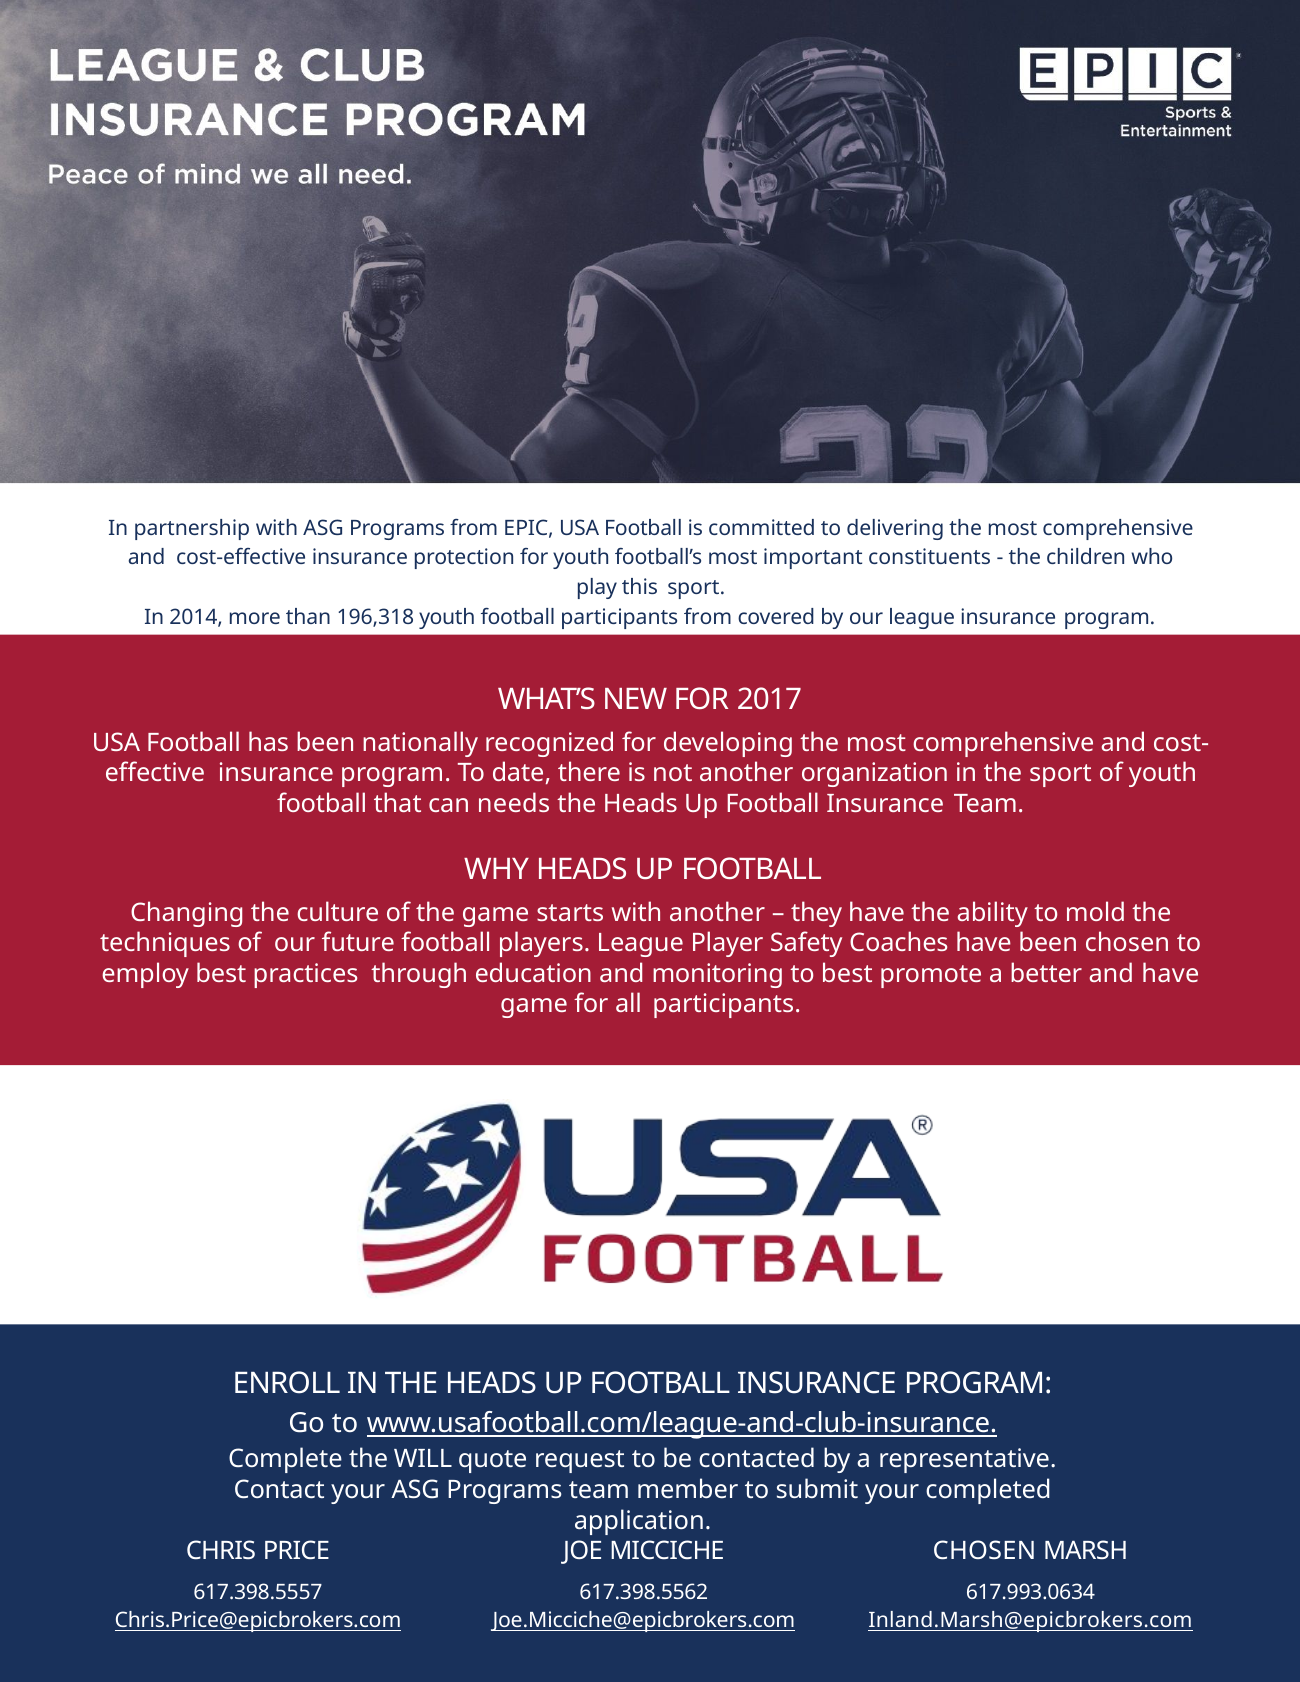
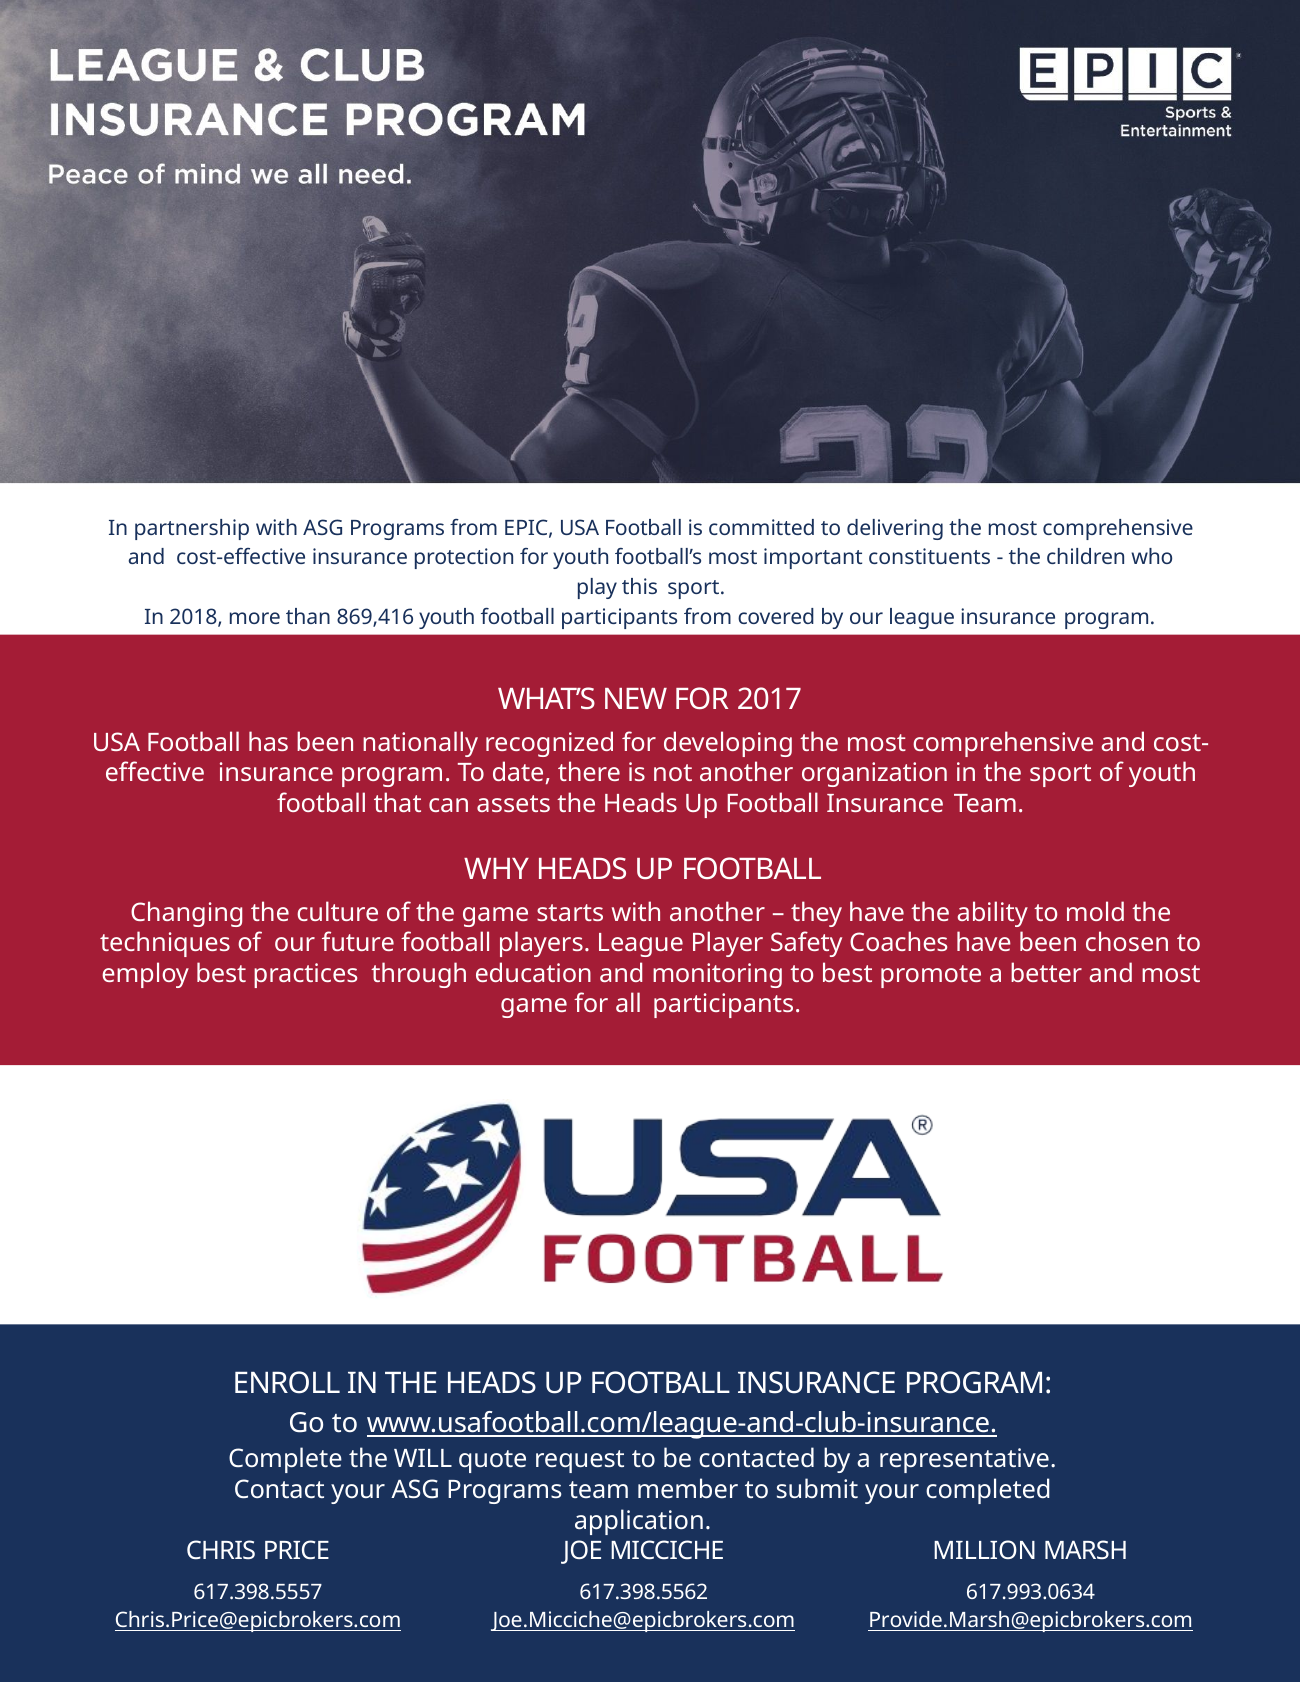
2014: 2014 -> 2018
196,318: 196,318 -> 869,416
needs: needs -> assets
and have: have -> most
CHOSEN at (984, 1551): CHOSEN -> MILLION
Inland.Marsh@epicbrokers.com: Inland.Marsh@epicbrokers.com -> Provide.Marsh@epicbrokers.com
